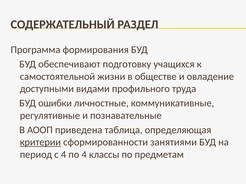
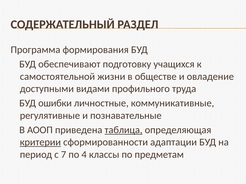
таблица underline: none -> present
занятиями: занятиями -> адаптации
с 4: 4 -> 7
